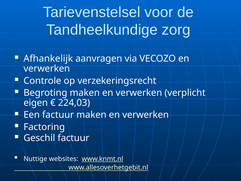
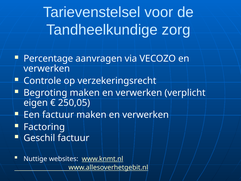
Afhankelijk: Afhankelijk -> Percentage
224,03: 224,03 -> 250,05
